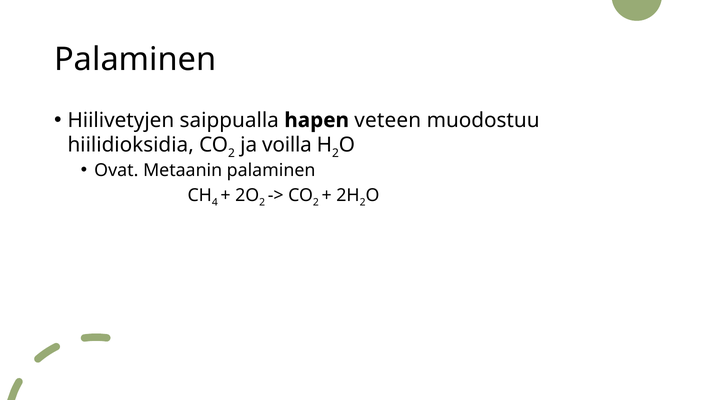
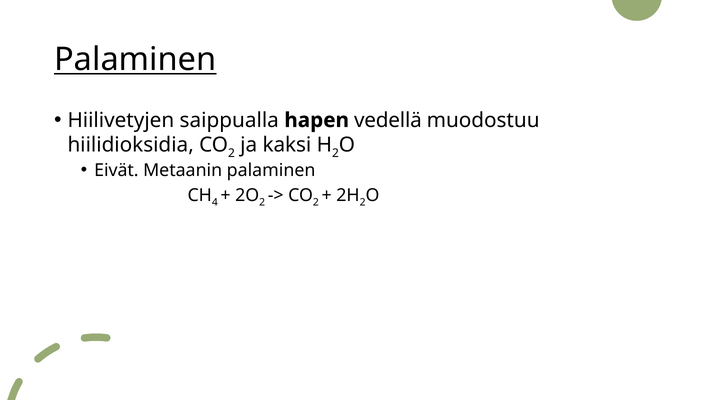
Palaminen at (135, 60) underline: none -> present
veteen: veteen -> vedellä
voilla: voilla -> kaksi
Ovat: Ovat -> Eivät
